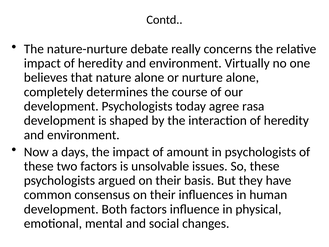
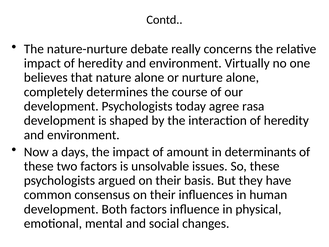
in psychologists: psychologists -> determinants
